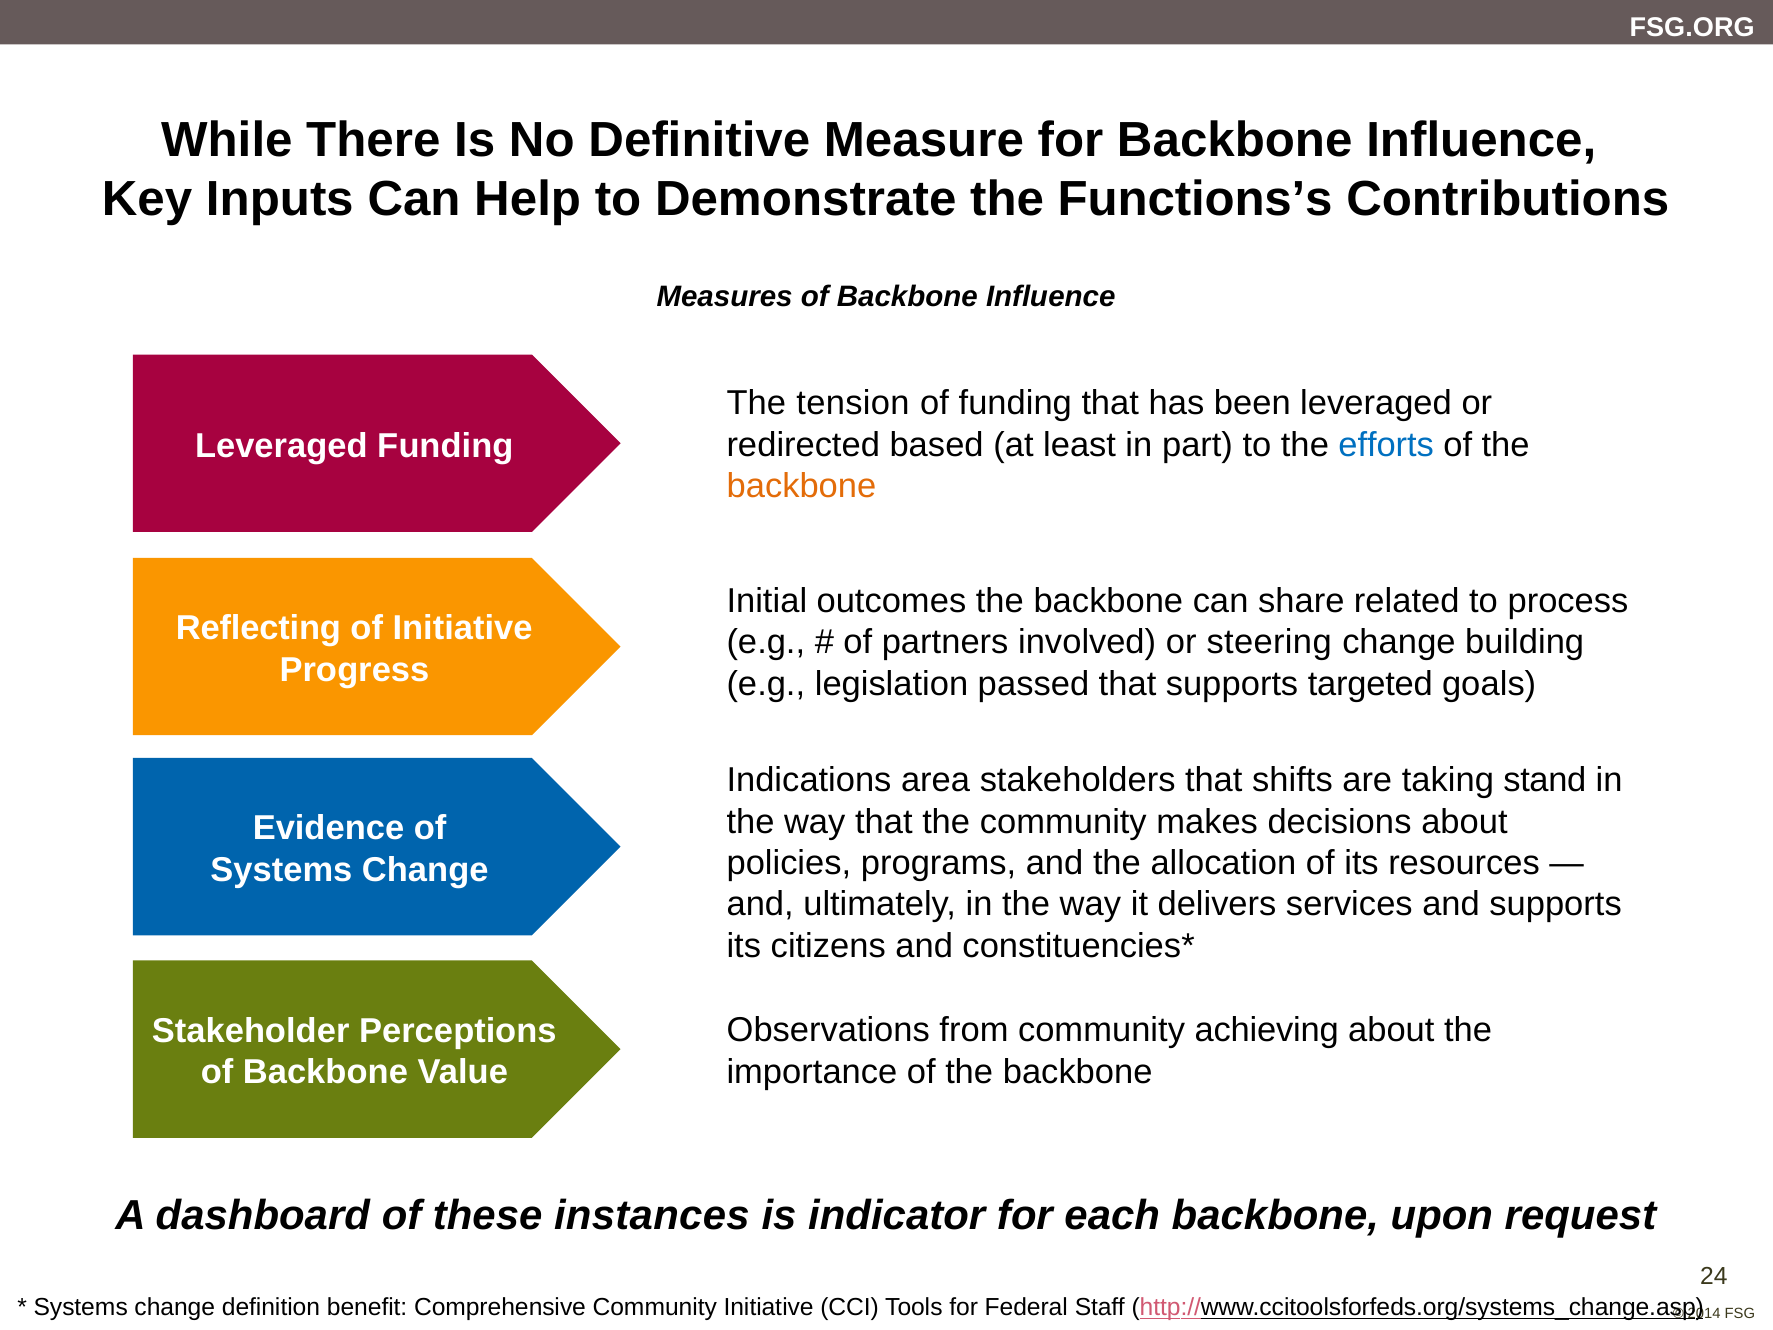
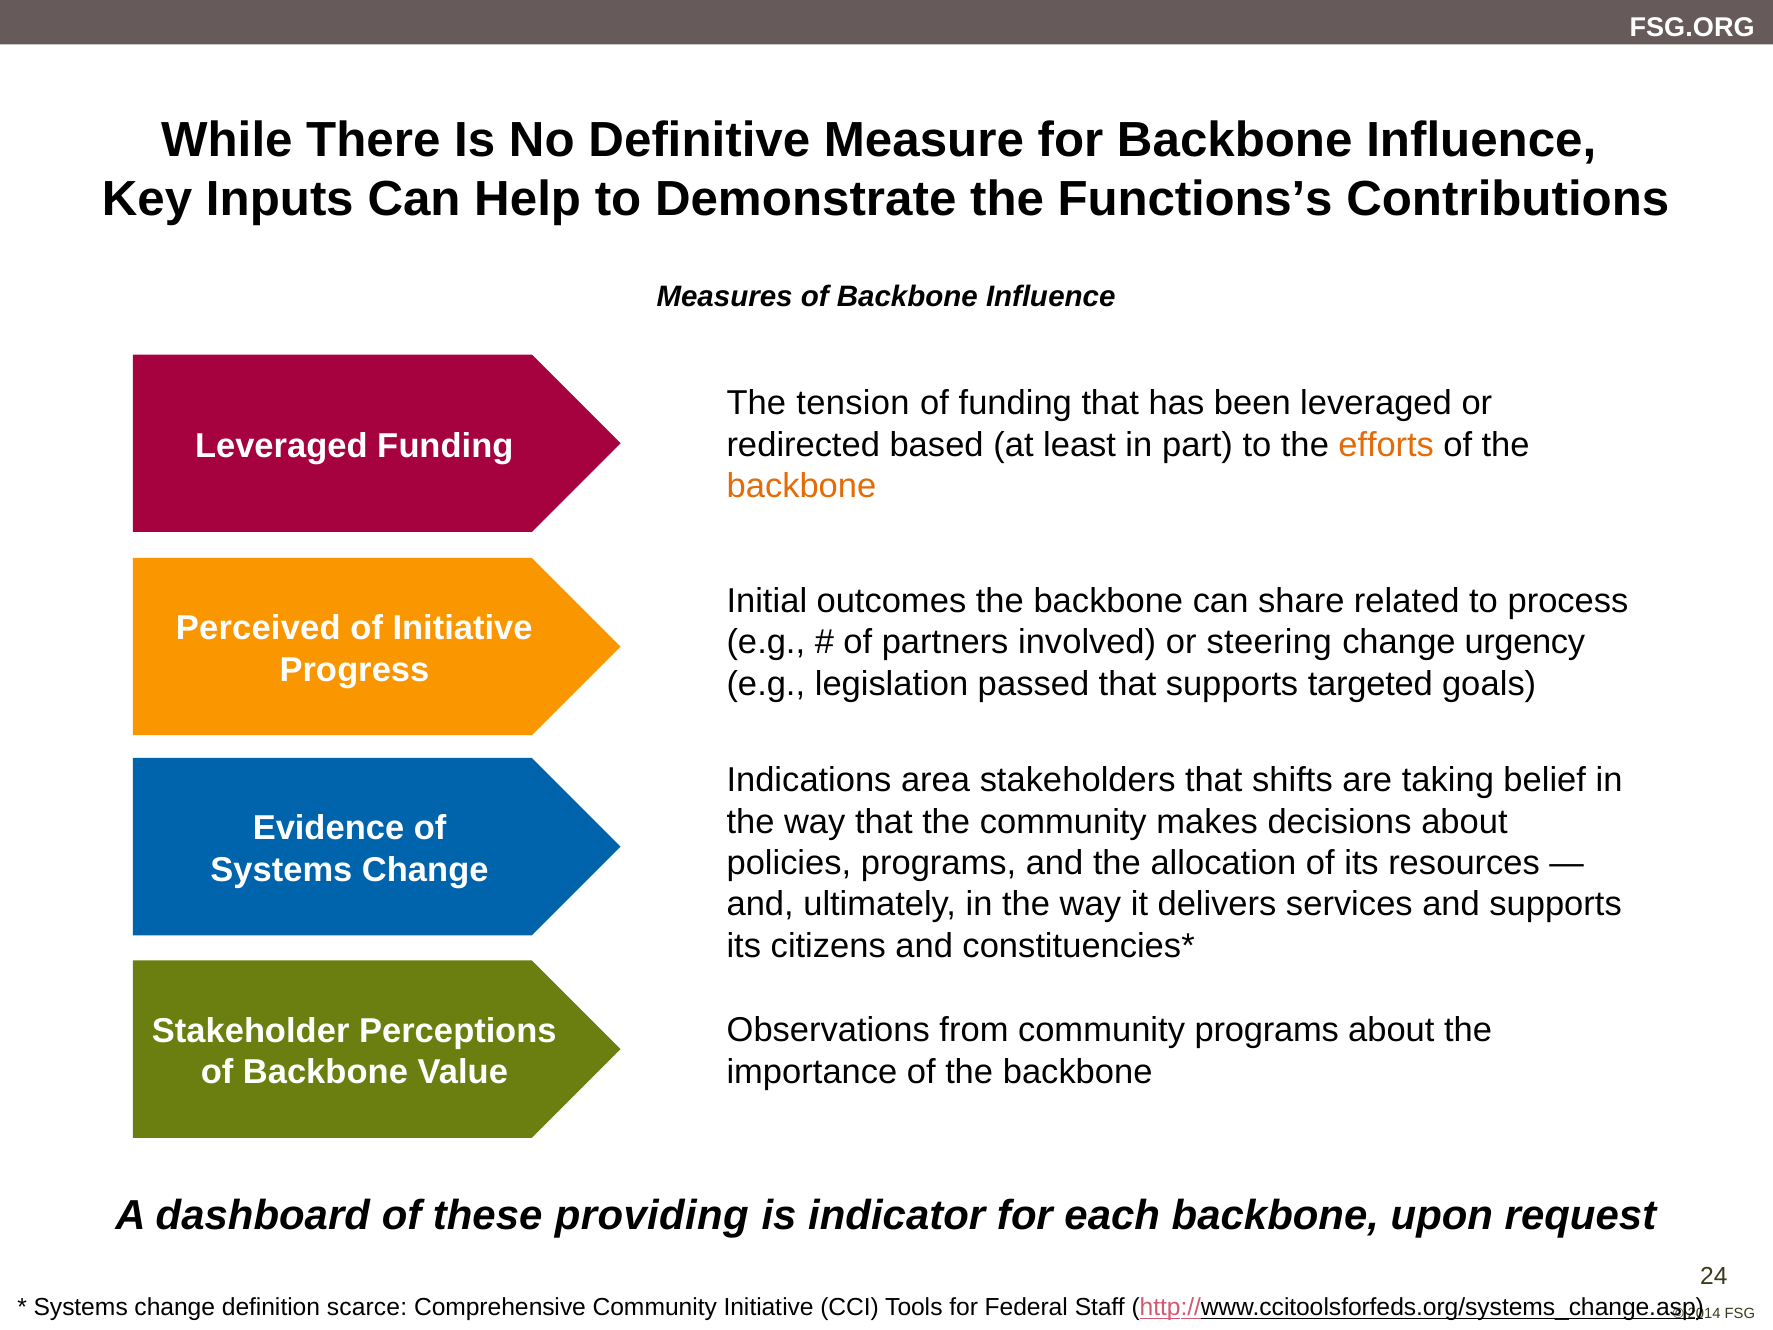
efforts colour: blue -> orange
Reflecting: Reflecting -> Perceived
building: building -> urgency
stand: stand -> belief
community achieving: achieving -> programs
instances: instances -> providing
benefit: benefit -> scarce
